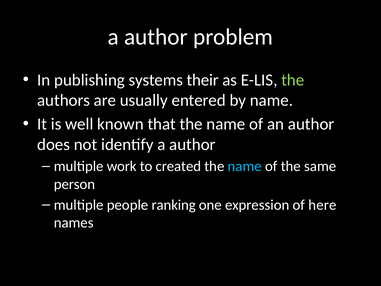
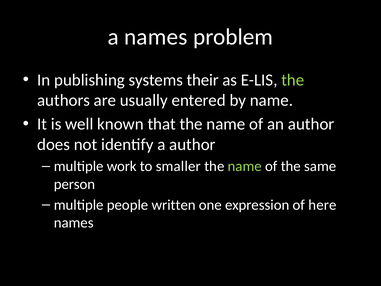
author at (156, 37): author -> names
created: created -> smaller
name at (245, 166) colour: light blue -> light green
ranking: ranking -> written
